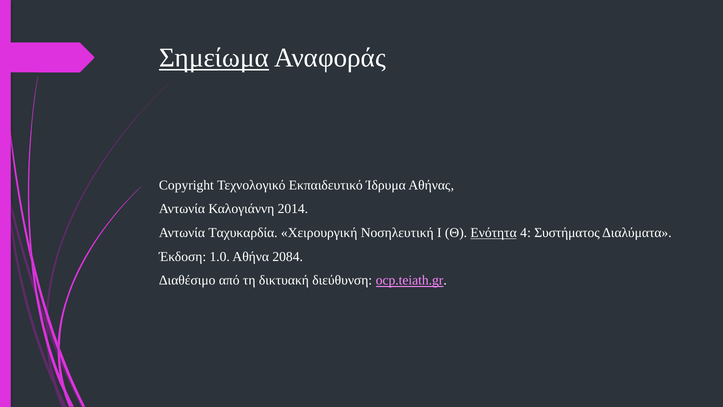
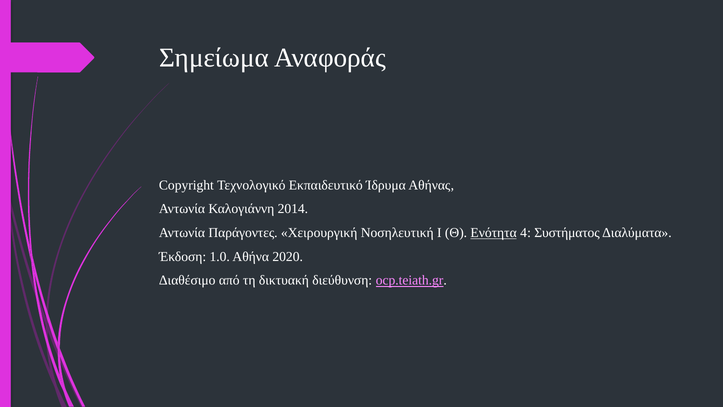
Σημείωμα underline: present -> none
Ταχυκαρδία: Ταχυκαρδία -> Παράγοντες
2084: 2084 -> 2020
